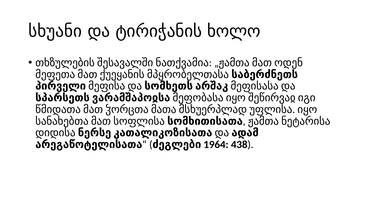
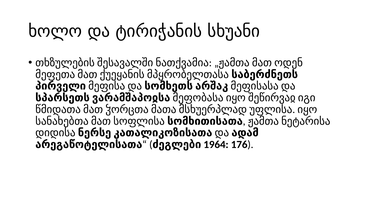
სხუანი: სხუანი -> ხოლო
ხოლო: ხოლო -> სხუანი
438: 438 -> 176
